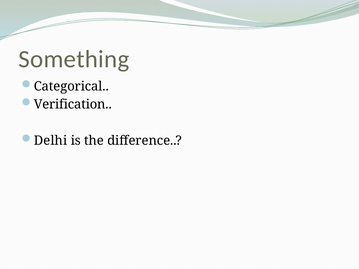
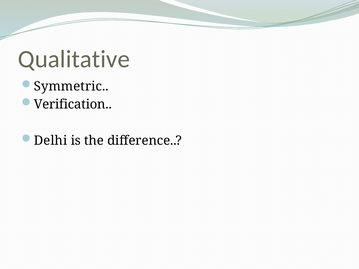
Something: Something -> Qualitative
Categorical: Categorical -> Symmetric
